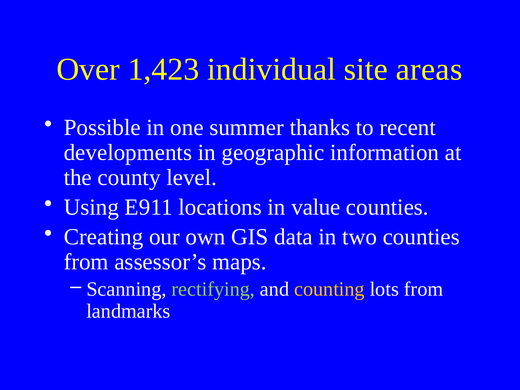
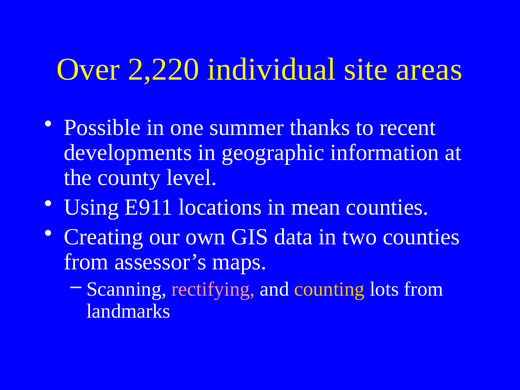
1,423: 1,423 -> 2,220
value: value -> mean
rectifying colour: light green -> pink
